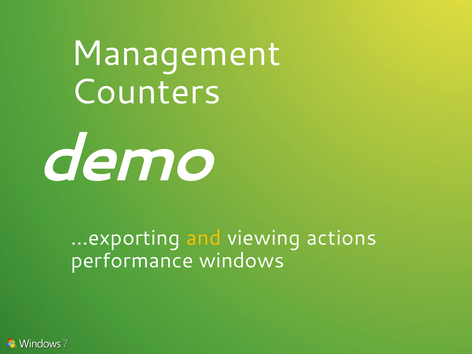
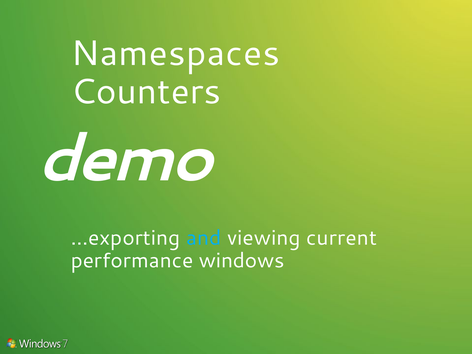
Management: Management -> Namespaces
and colour: yellow -> light blue
actions: actions -> current
